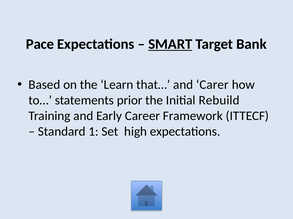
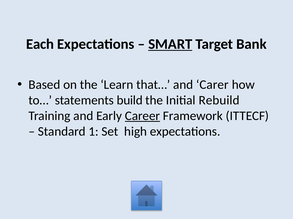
Pace: Pace -> Each
prior: prior -> build
Career underline: none -> present
